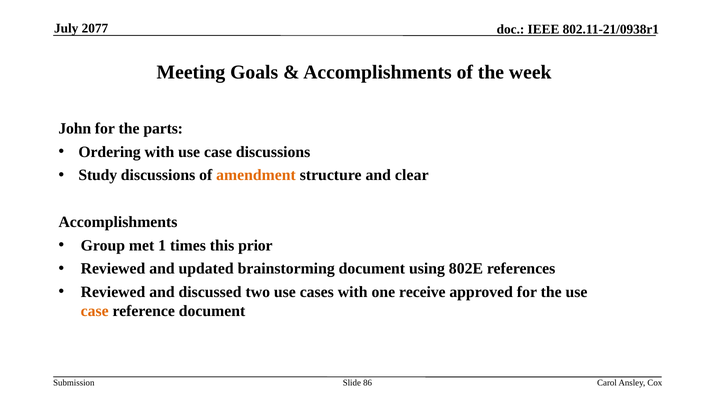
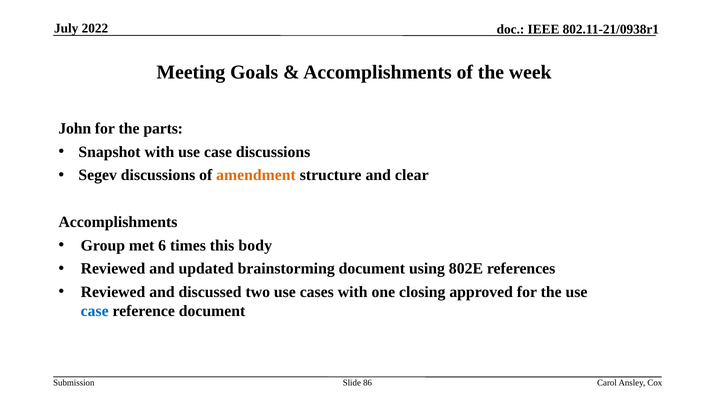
2077: 2077 -> 2022
Ordering: Ordering -> Snapshot
Study: Study -> Segev
1: 1 -> 6
prior: prior -> body
receive: receive -> closing
case at (95, 311) colour: orange -> blue
